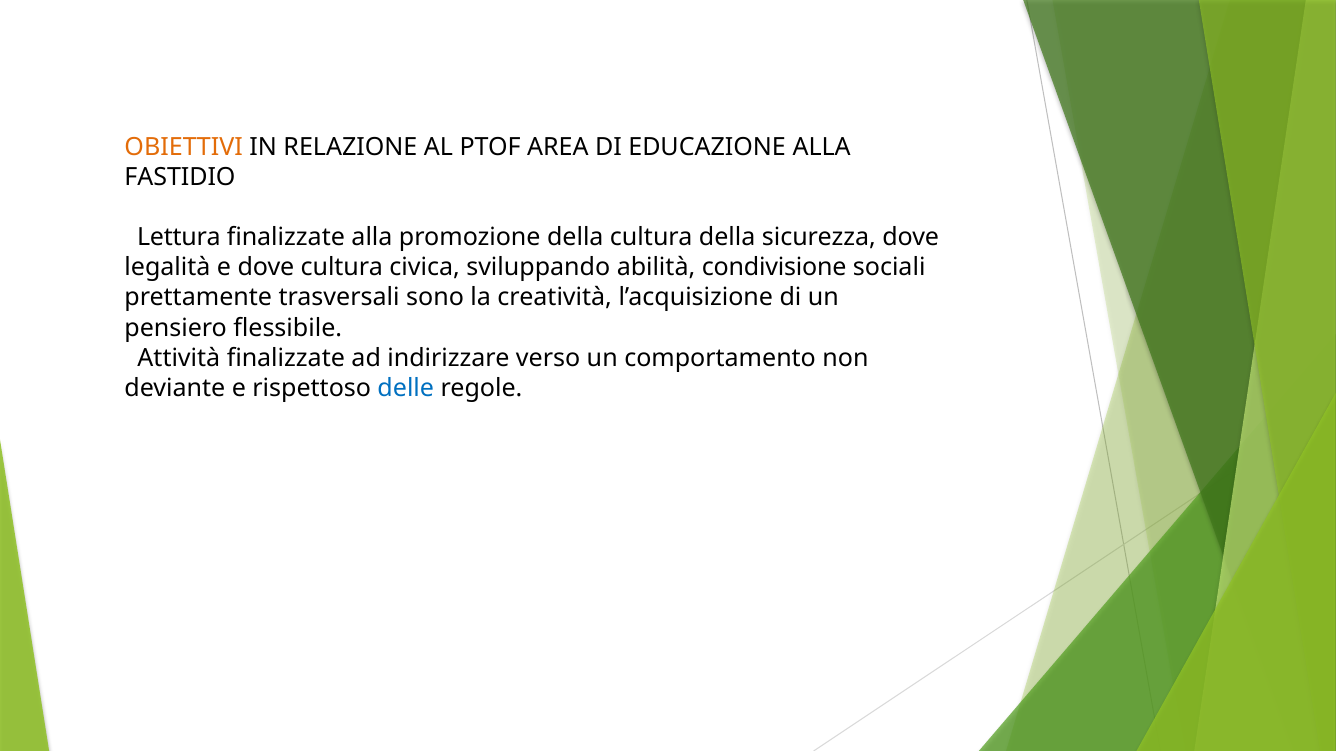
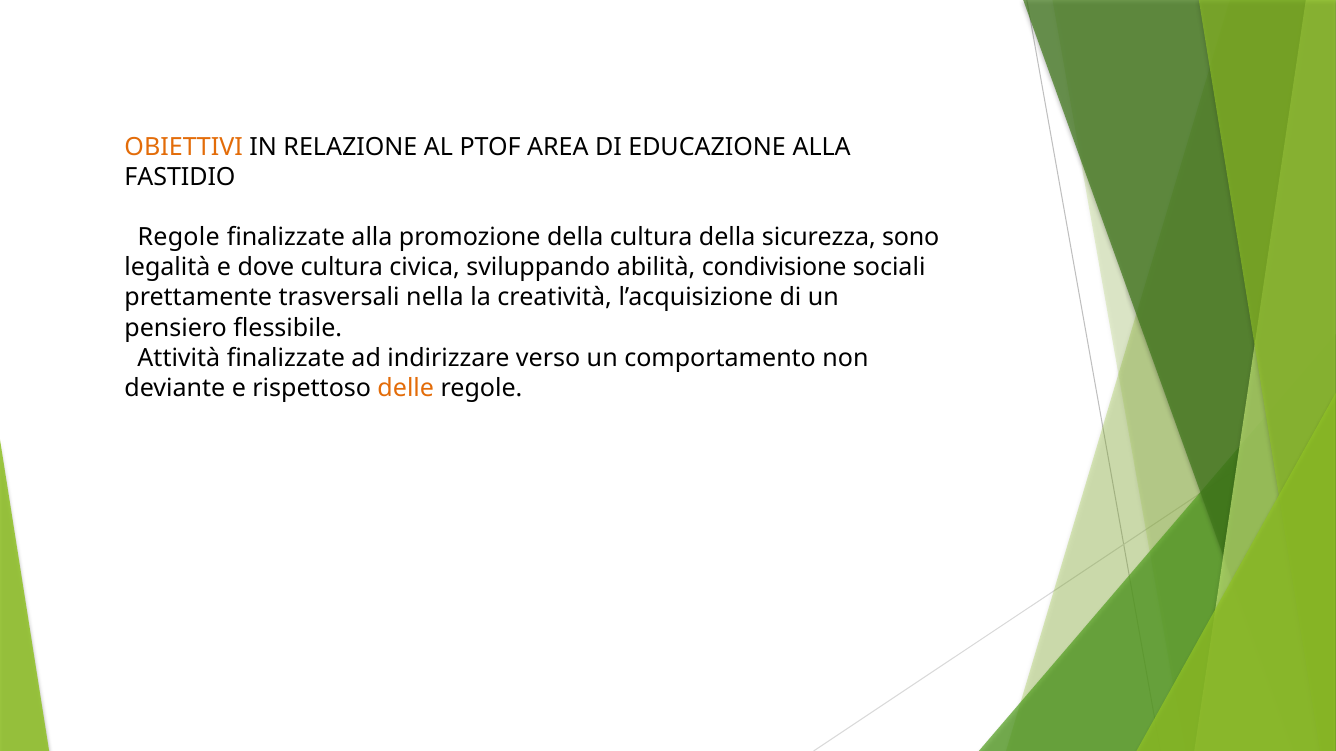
Lettura at (179, 238): Lettura -> Regole
sicurezza dove: dove -> sono
sono: sono -> nella
delle colour: blue -> orange
